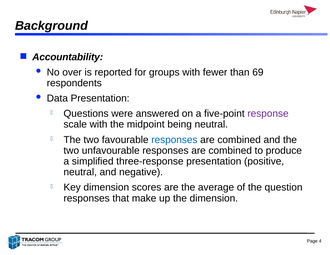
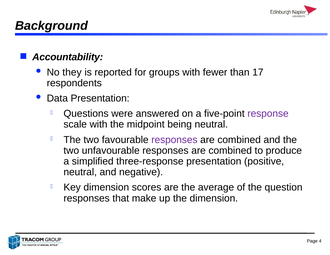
over: over -> they
69: 69 -> 17
responses at (174, 140) colour: blue -> purple
